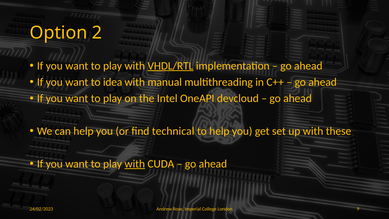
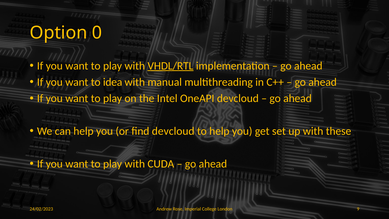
2: 2 -> 0
find technical: technical -> devcloud
with at (135, 164) underline: present -> none
